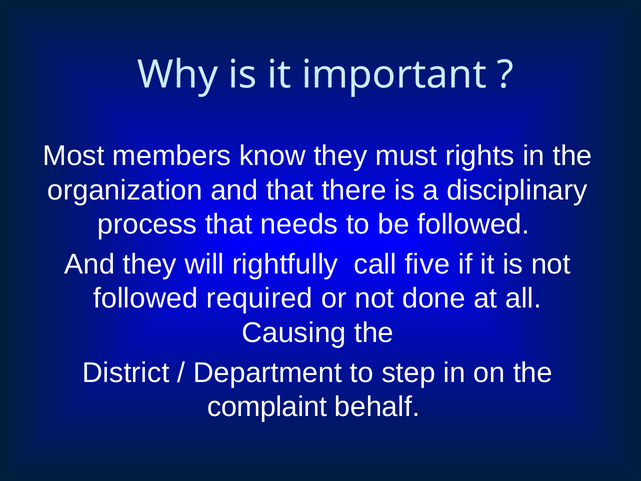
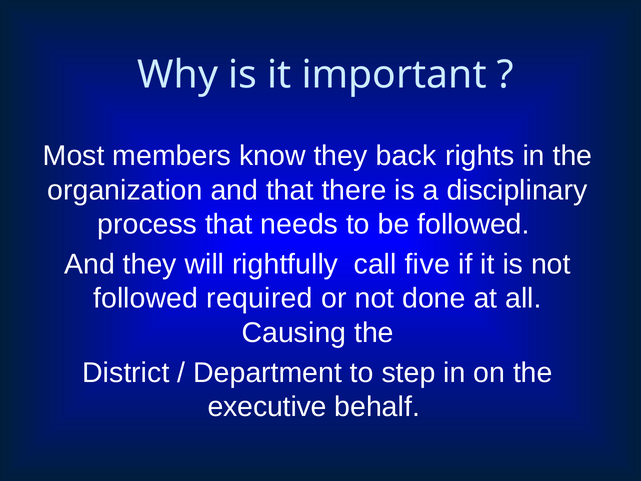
must: must -> back
complaint: complaint -> executive
